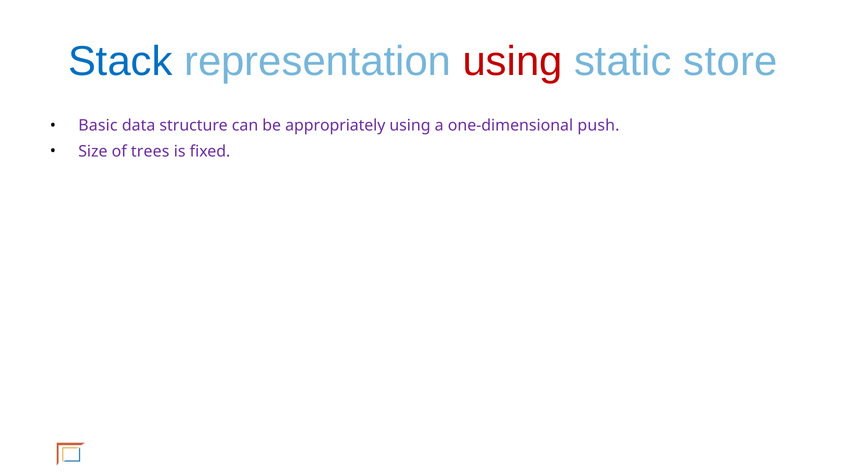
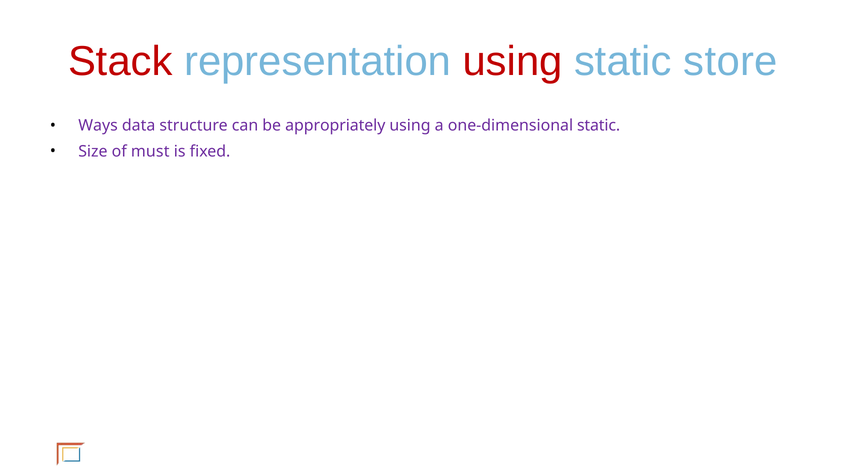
Stack colour: blue -> red
Basic: Basic -> Ways
one-dimensional push: push -> static
trees: trees -> must
